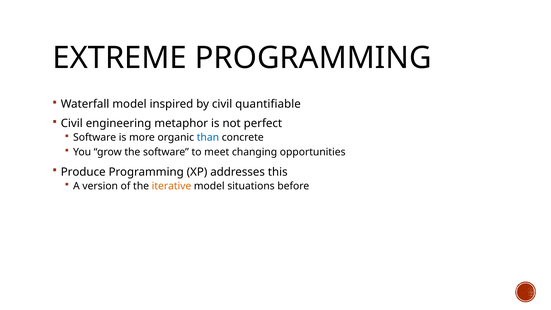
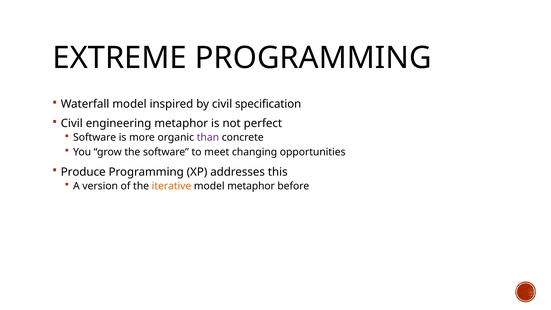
quantifiable: quantifiable -> specification
than colour: blue -> purple
model situations: situations -> metaphor
